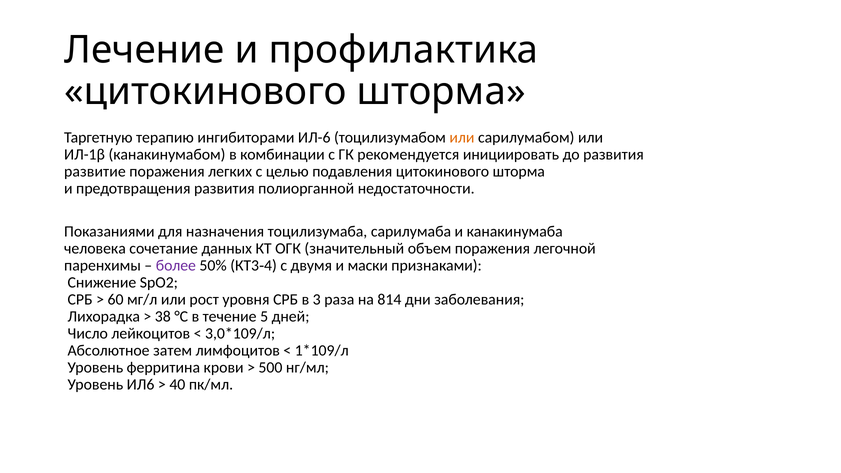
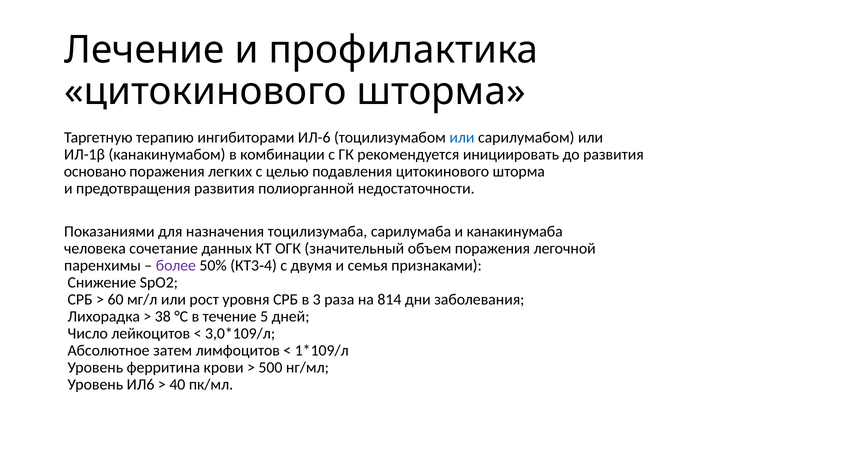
или at (462, 138) colour: orange -> blue
развитие: развитие -> основано
маски: маски -> семья
